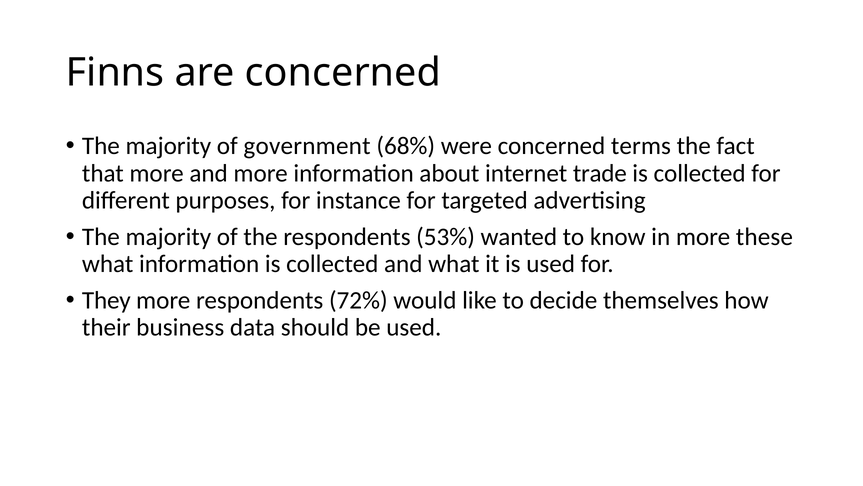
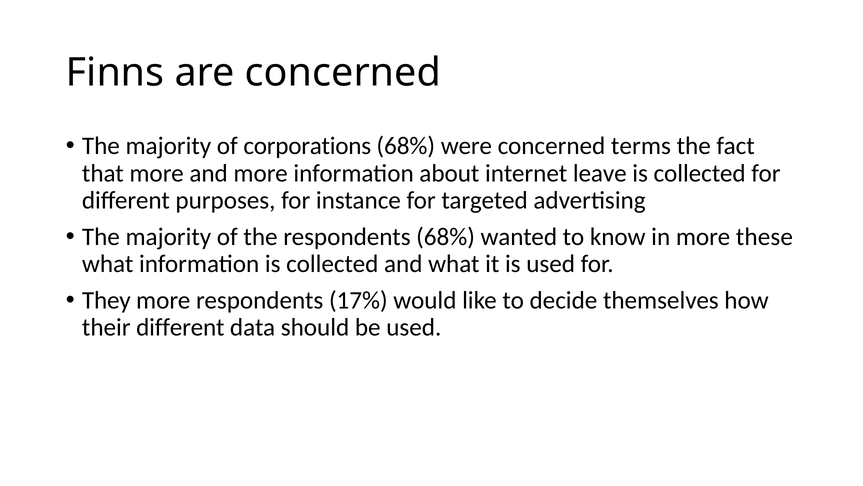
government: government -> corporations
trade: trade -> leave
respondents 53%: 53% -> 68%
72%: 72% -> 17%
their business: business -> different
